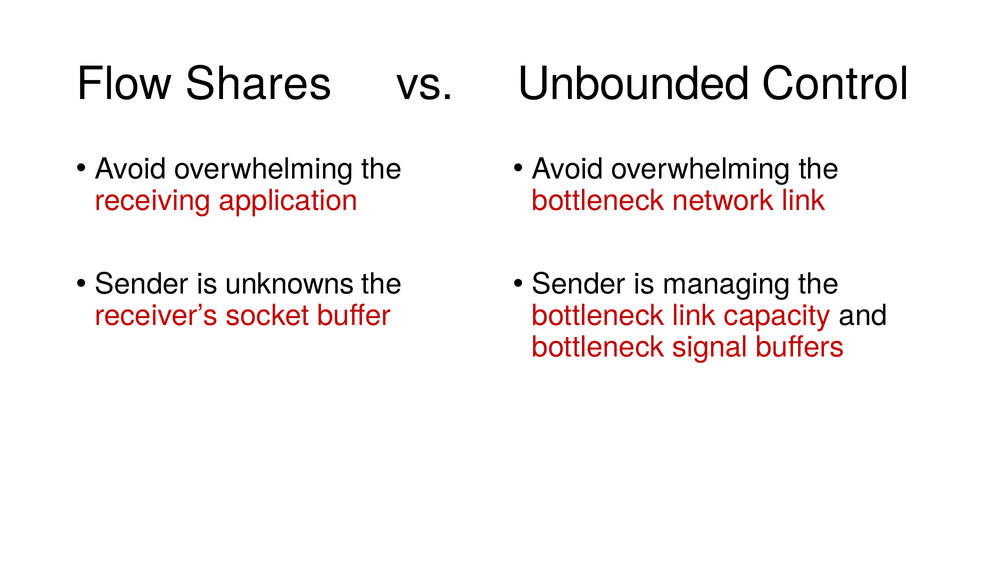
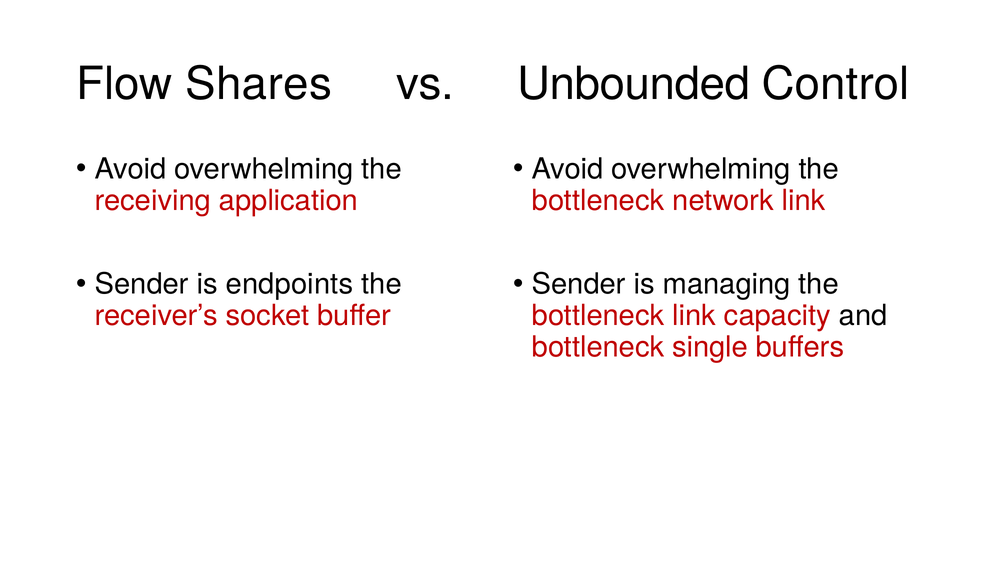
unknowns: unknowns -> endpoints
signal: signal -> single
